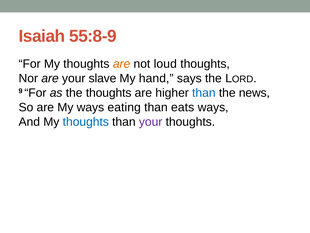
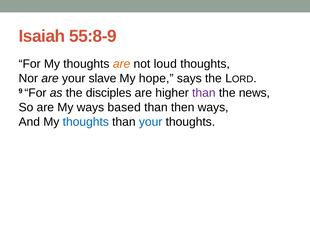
hand: hand -> hope
the thoughts: thoughts -> disciples
than at (204, 93) colour: blue -> purple
eating: eating -> based
eats: eats -> then
your at (151, 122) colour: purple -> blue
